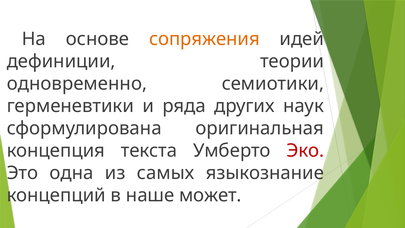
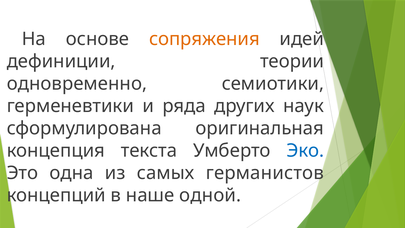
Эко colour: red -> blue
языкознание: языкознание -> германистов
может: может -> одной
